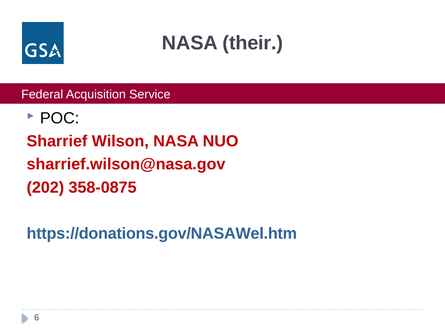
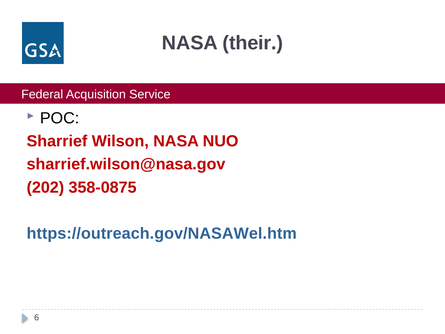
https://donations.gov/NASAWel.htm: https://donations.gov/NASAWel.htm -> https://outreach.gov/NASAWel.htm
